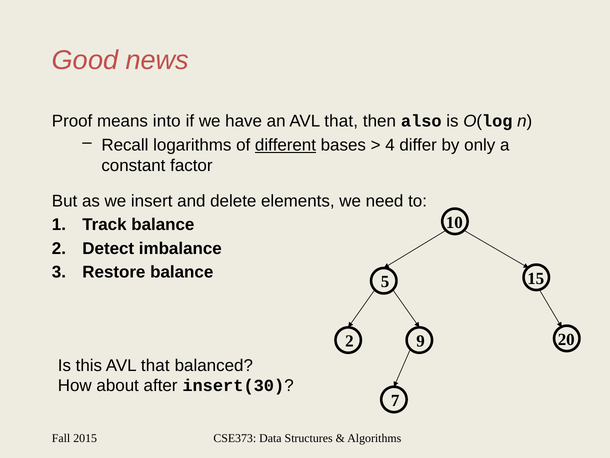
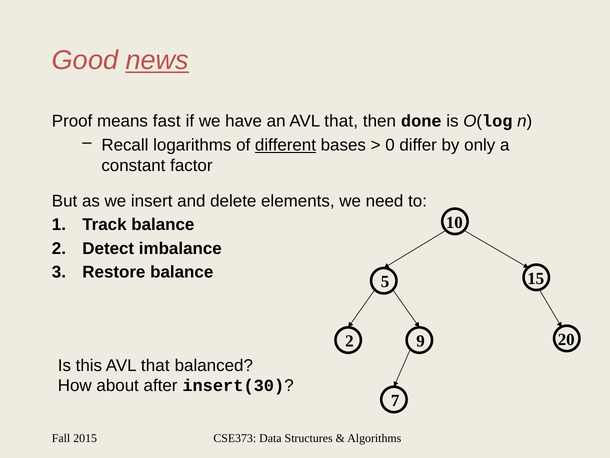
news underline: none -> present
into: into -> fast
also: also -> done
4: 4 -> 0
